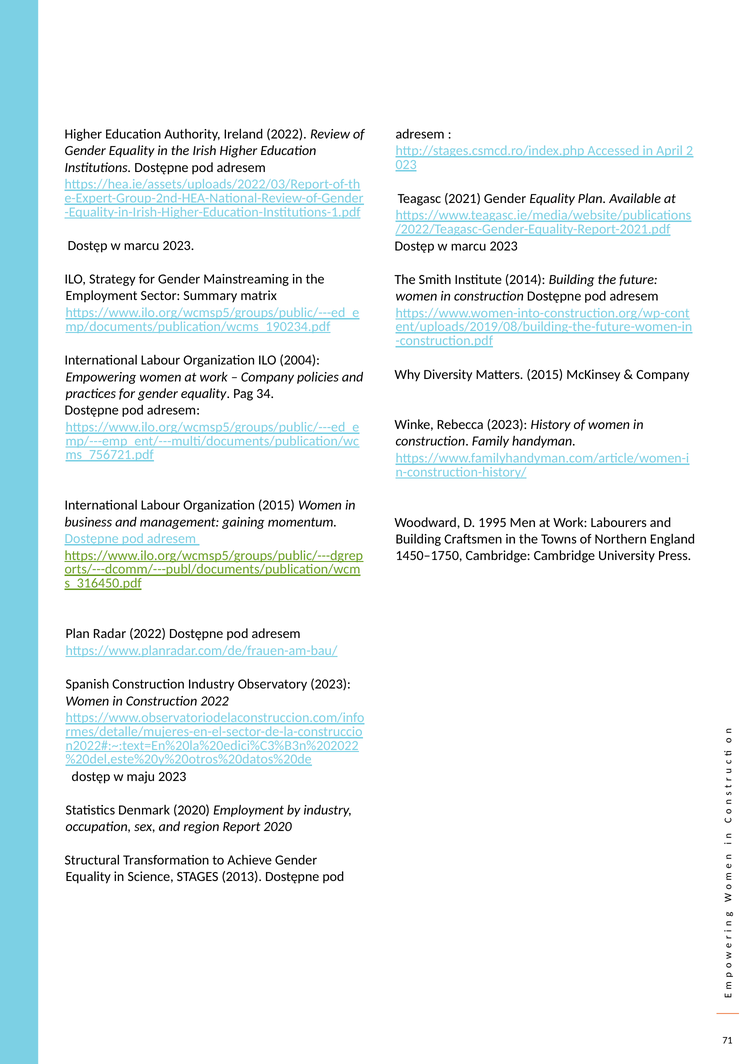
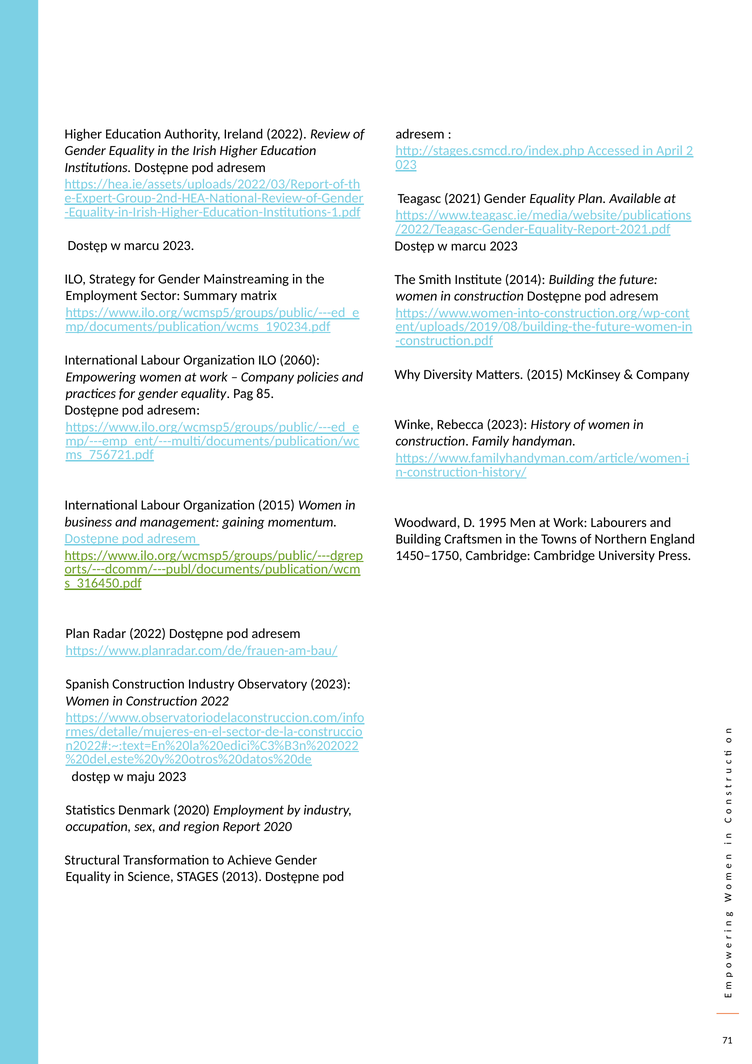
2004: 2004 -> 2060
34: 34 -> 85
